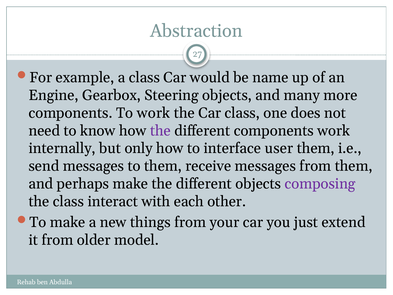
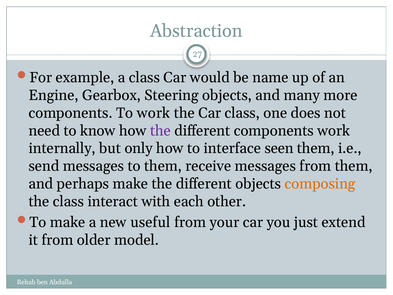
user: user -> seen
composing colour: purple -> orange
things: things -> useful
